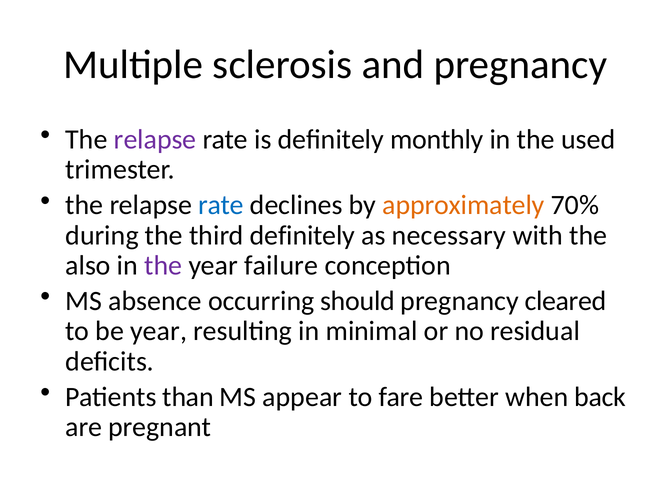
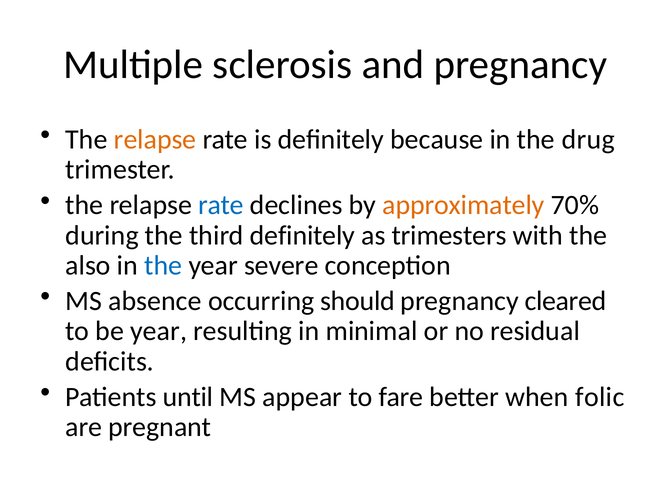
relapse at (155, 140) colour: purple -> orange
monthly: monthly -> because
used: used -> drug
necessary: necessary -> trimesters
the at (163, 266) colour: purple -> blue
failure: failure -> severe
than: than -> until
back: back -> folic
